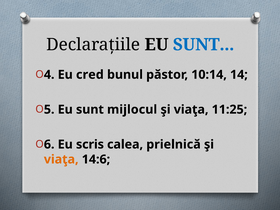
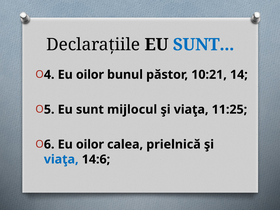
4 Eu cred: cred -> oilor
10:14: 10:14 -> 10:21
6 Eu scris: scris -> oilor
viaţa at (61, 159) colour: orange -> blue
